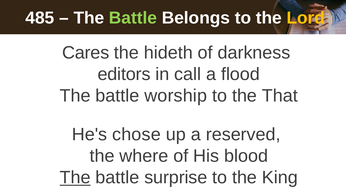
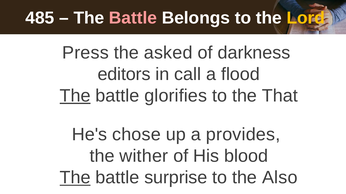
Battle at (133, 18) colour: light green -> pink
Cares: Cares -> Press
hideth: hideth -> asked
The at (75, 96) underline: none -> present
worship: worship -> glorifies
reserved: reserved -> provides
where: where -> wither
King: King -> Also
